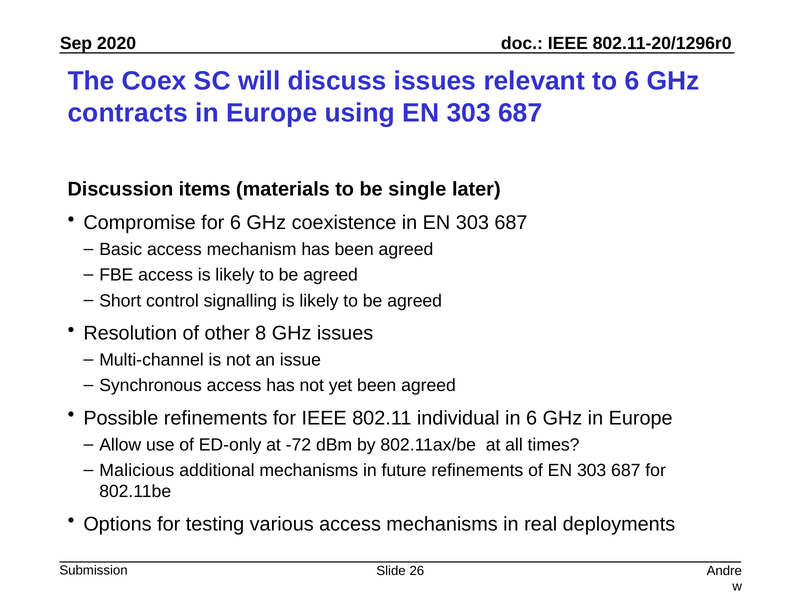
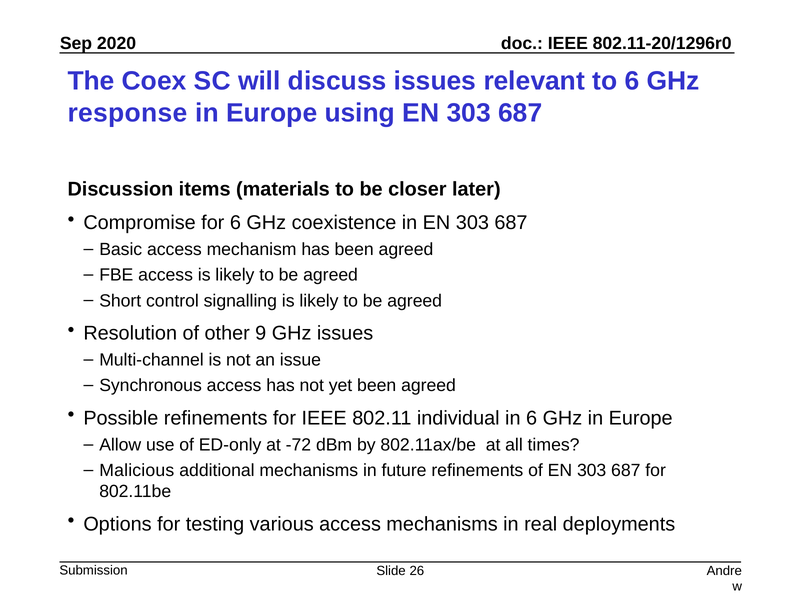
contracts: contracts -> response
single: single -> closer
8: 8 -> 9
